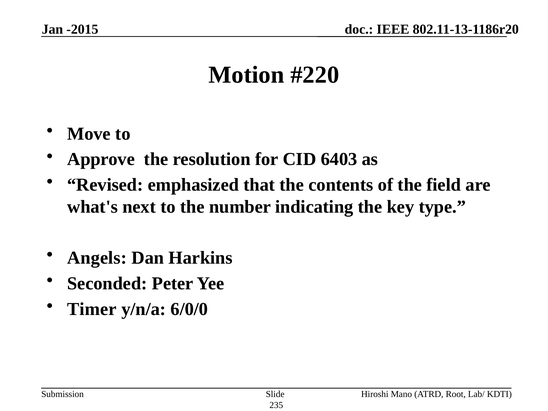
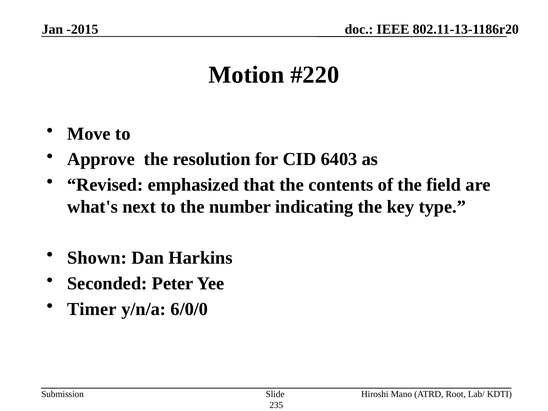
Angels: Angels -> Shown
